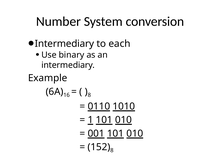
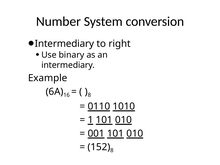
each: each -> right
